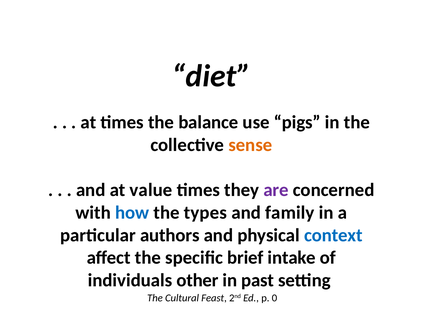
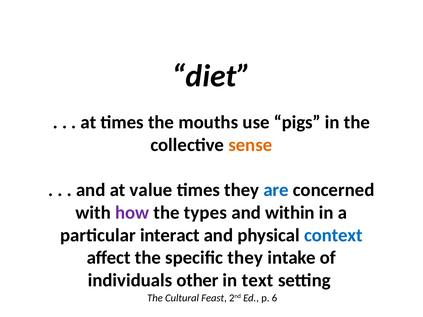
balance: balance -> mouths
are colour: purple -> blue
how colour: blue -> purple
family: family -> within
authors: authors -> interact
specific brief: brief -> they
past: past -> text
0: 0 -> 6
